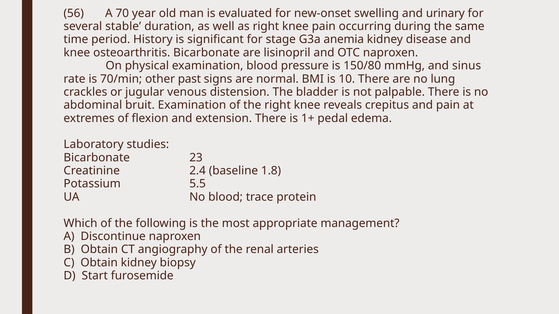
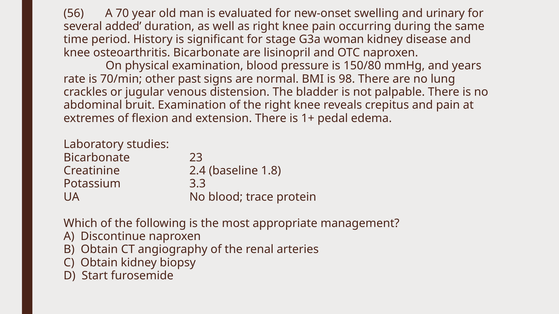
stable: stable -> added
anemia: anemia -> woman
sinus: sinus -> years
10: 10 -> 98
5.5: 5.5 -> 3.3
